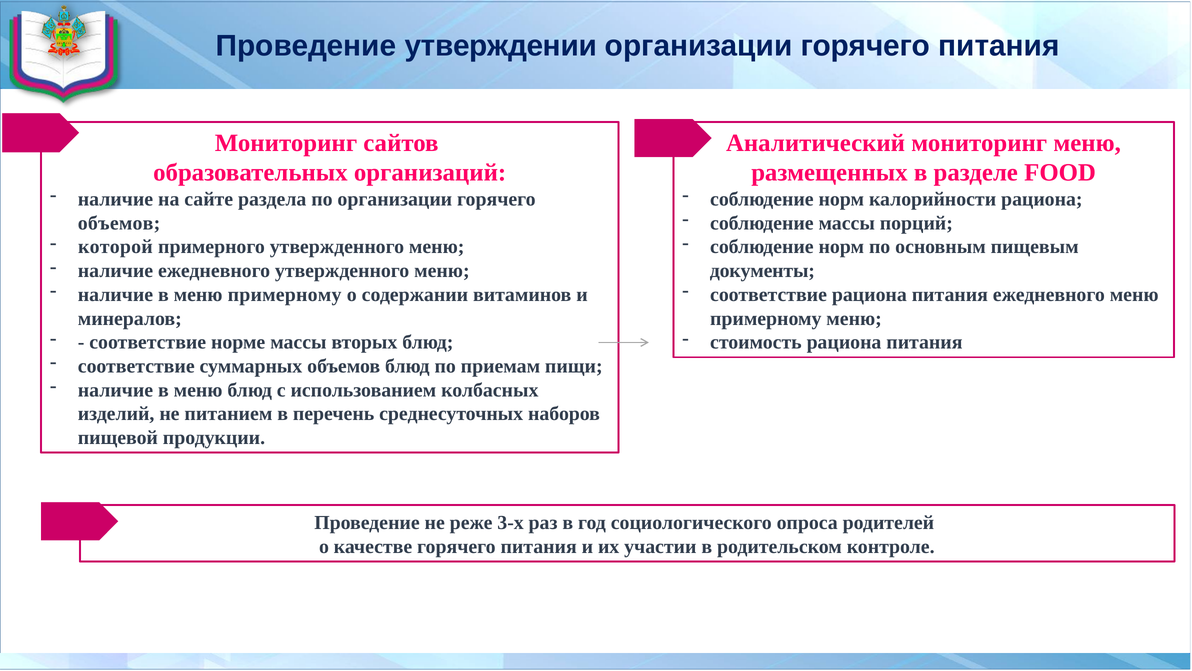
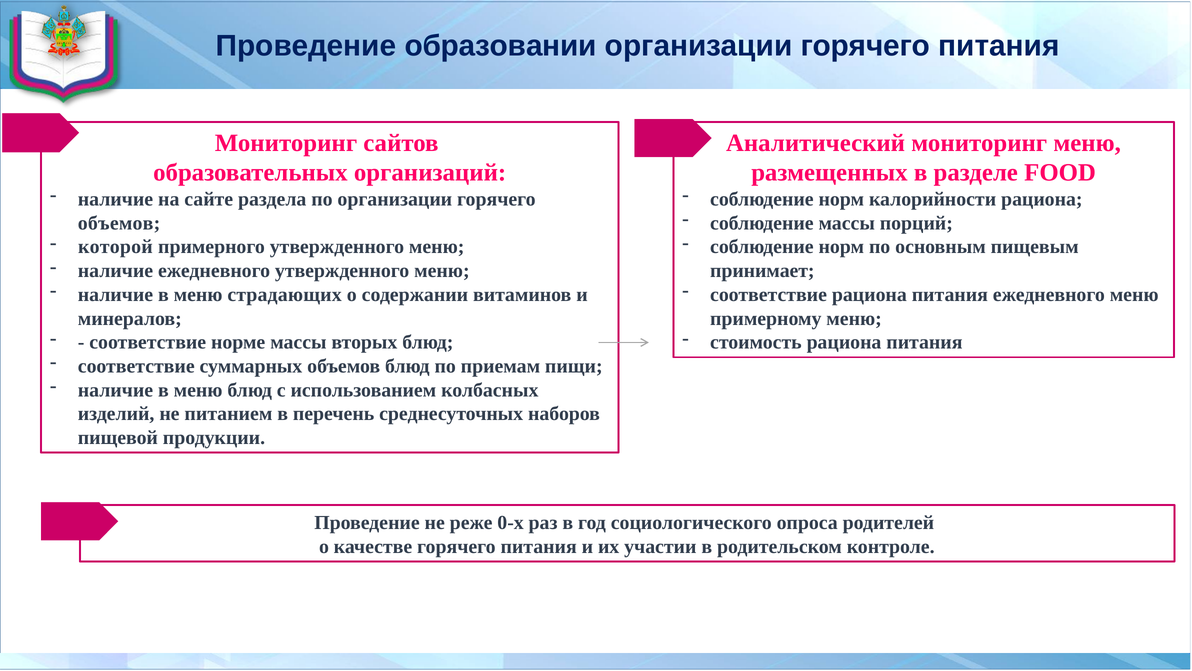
утверждении: утверждении -> образовании
документы: документы -> принимает
в меню примерному: примерному -> страдающих
3-х: 3-х -> 0-х
